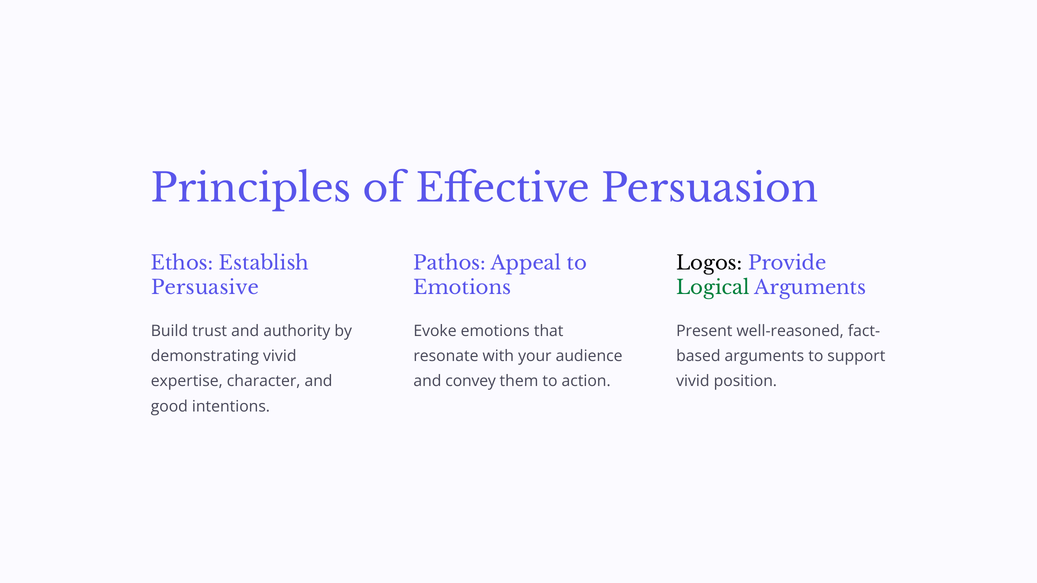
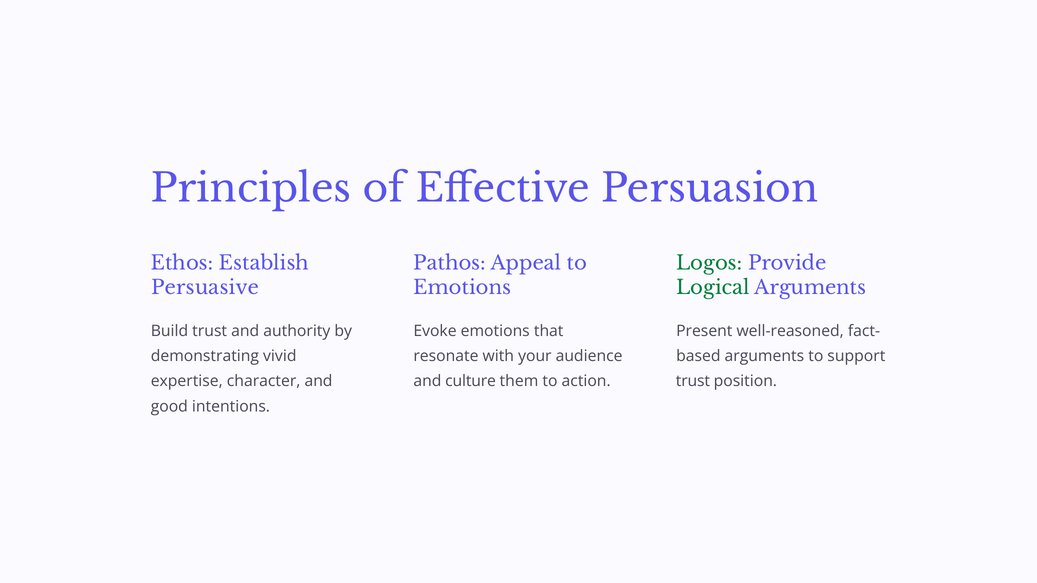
Logos colour: black -> green
convey: convey -> culture
vivid at (693, 381): vivid -> trust
